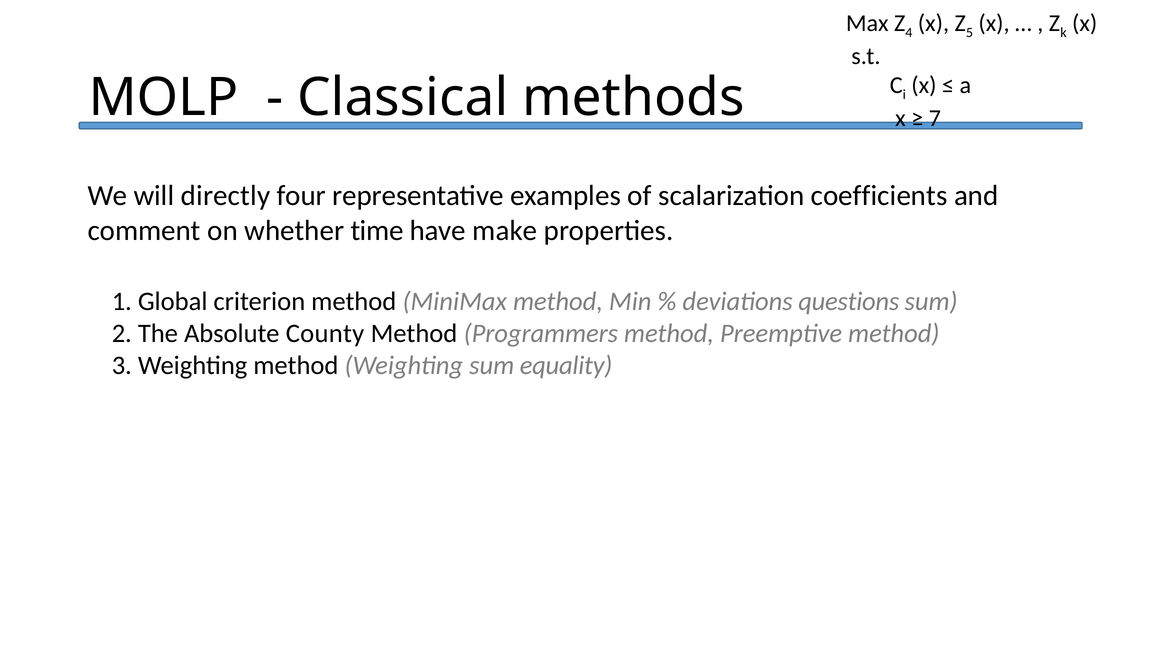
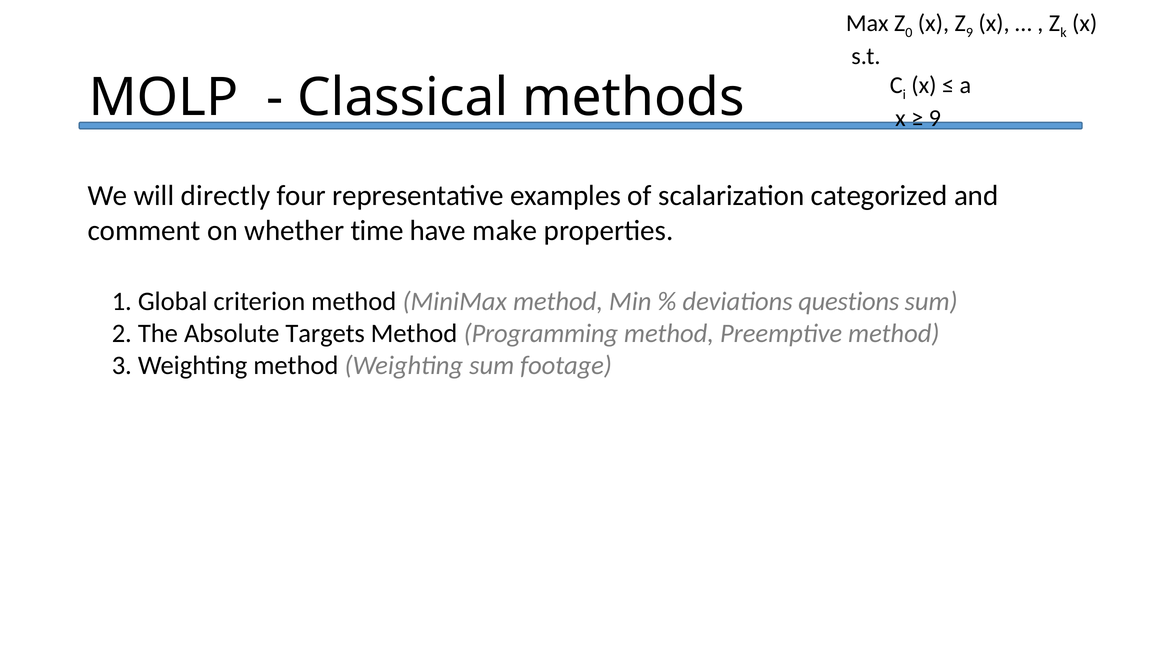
4: 4 -> 0
5 at (969, 33): 5 -> 9
7 at (935, 118): 7 -> 9
coefficients: coefficients -> categorized
County: County -> Targets
Programmers: Programmers -> Programming
equality: equality -> footage
